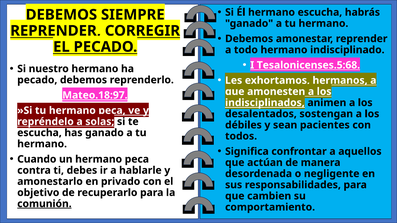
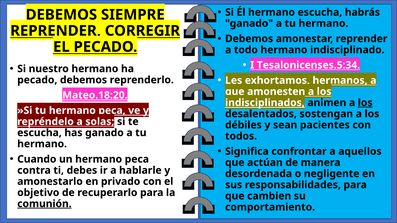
Tesalonicenses.5:68: Tesalonicenses.5:68 -> Tesalonicenses.5:34
Mateo.18:97: Mateo.18:97 -> Mateo.18:20
los at (365, 103) underline: none -> present
